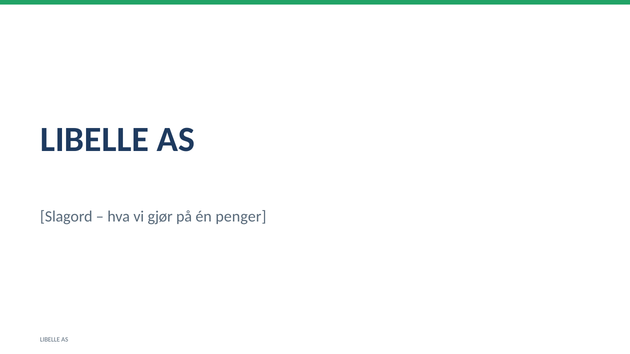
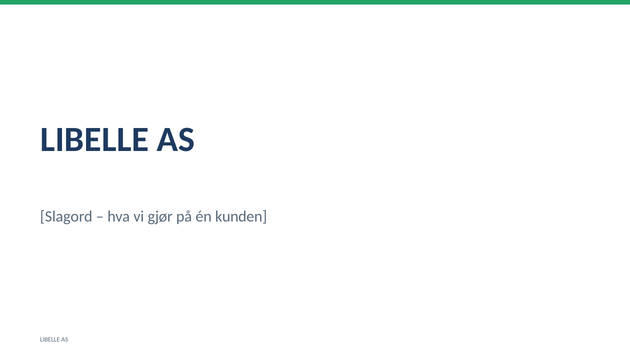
penger: penger -> kunden
